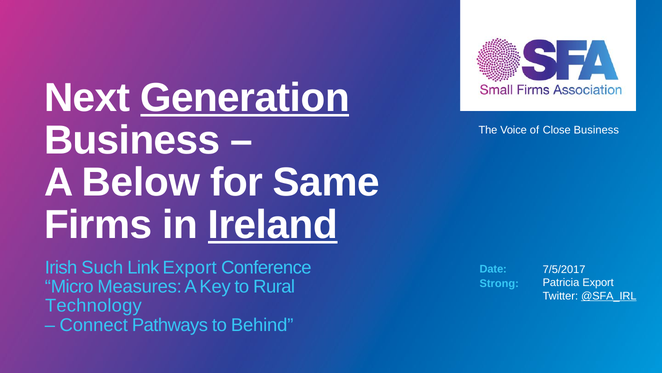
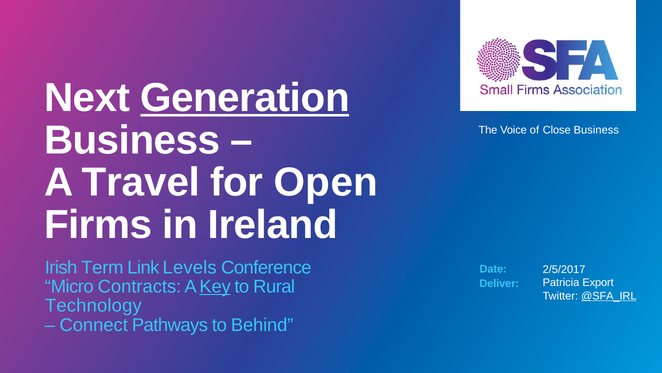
Below: Below -> Travel
Same: Same -> Open
Ireland underline: present -> none
Such: Such -> Term
Link Export: Export -> Levels
7/5/2017: 7/5/2017 -> 2/5/2017
Measures: Measures -> Contracts
Key underline: none -> present
Strong: Strong -> Deliver
